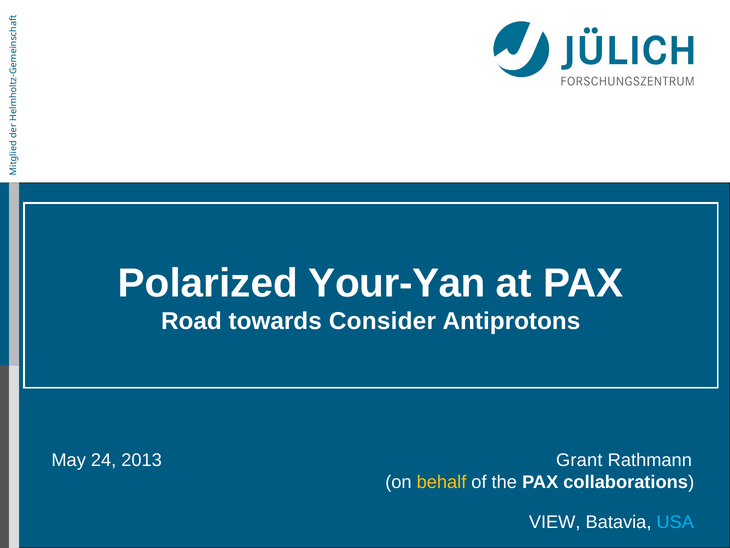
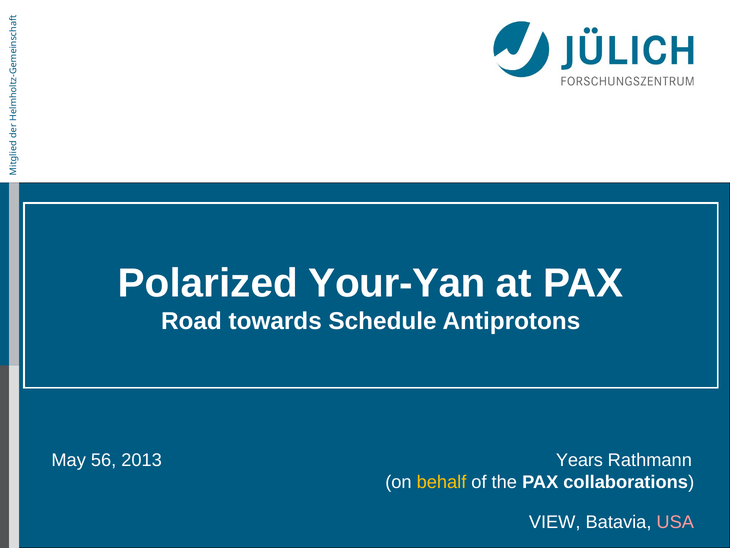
Consider: Consider -> Schedule
24: 24 -> 56
Grant: Grant -> Years
USA colour: light blue -> pink
